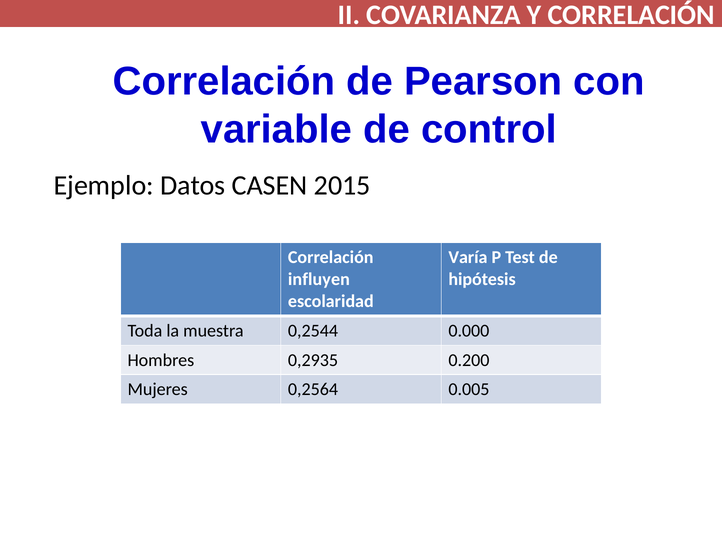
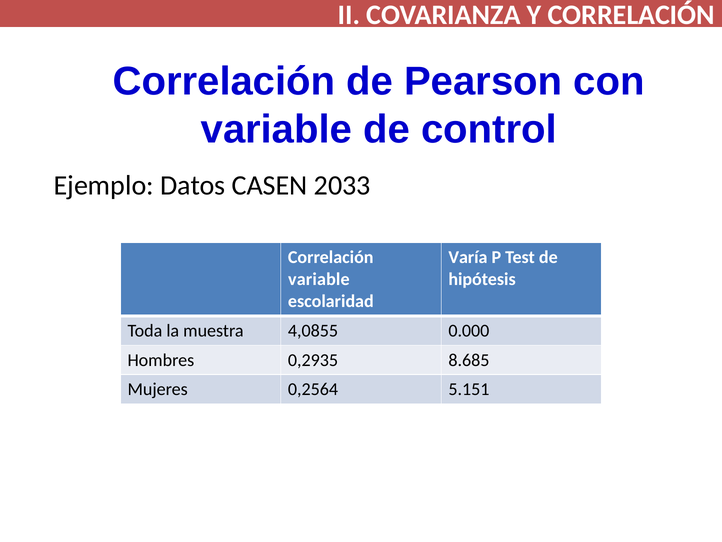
2015: 2015 -> 2033
influyen at (319, 279): influyen -> variable
0,2544: 0,2544 -> 4,0855
0.200: 0.200 -> 8.685
0.005: 0.005 -> 5.151
